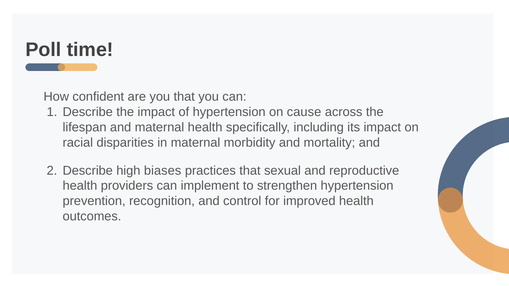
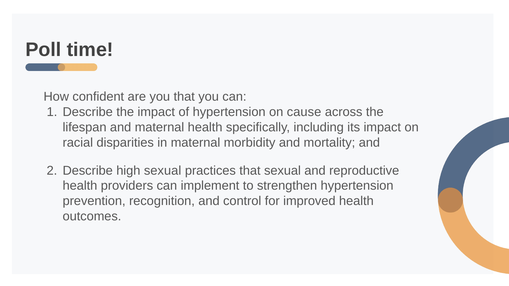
high biases: biases -> sexual
